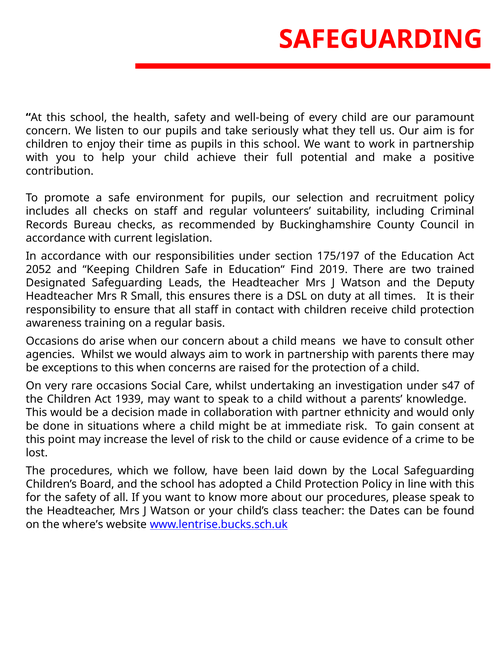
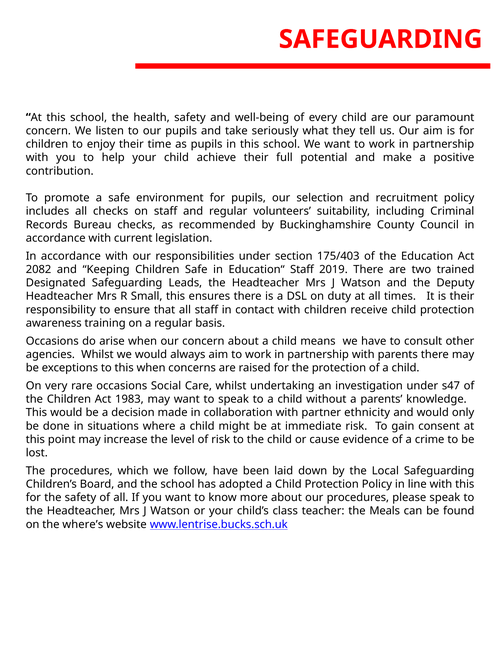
175/197: 175/197 -> 175/403
2052: 2052 -> 2082
Education“ Find: Find -> Staff
1939: 1939 -> 1983
Dates: Dates -> Meals
